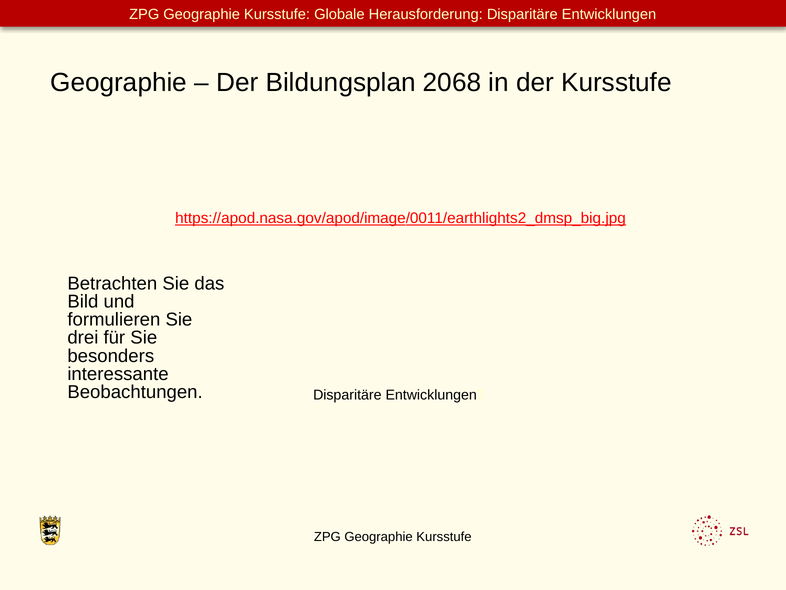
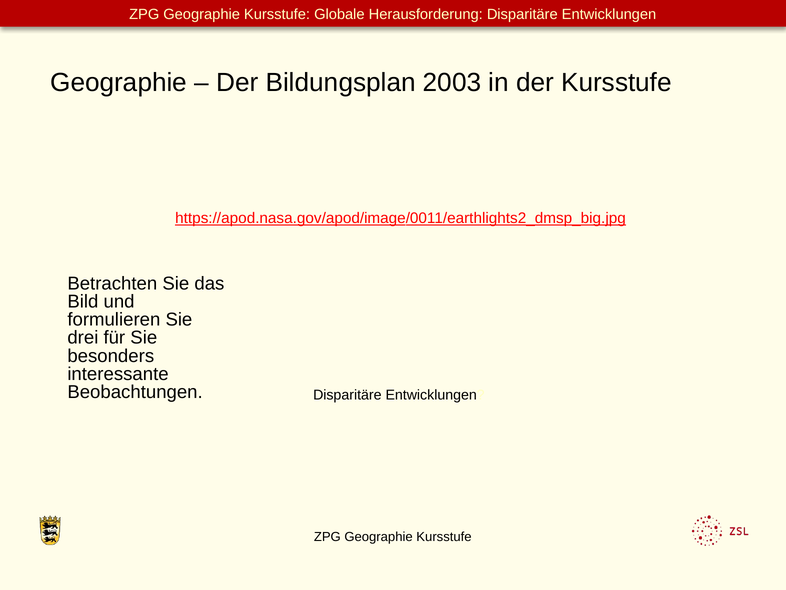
2068: 2068 -> 2003
